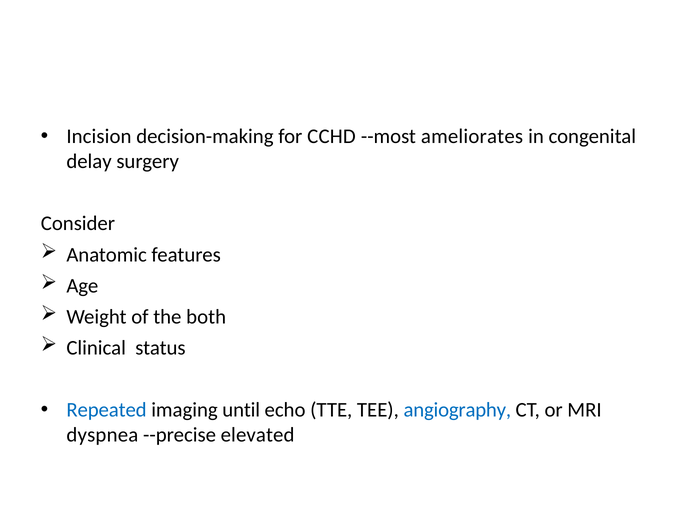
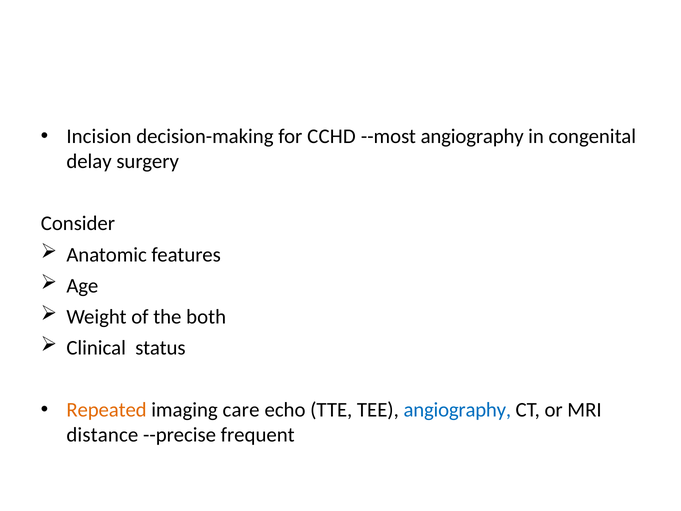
--most ameliorates: ameliorates -> angiography
Repeated colour: blue -> orange
until: until -> care
dyspnea: dyspnea -> distance
elevated: elevated -> frequent
